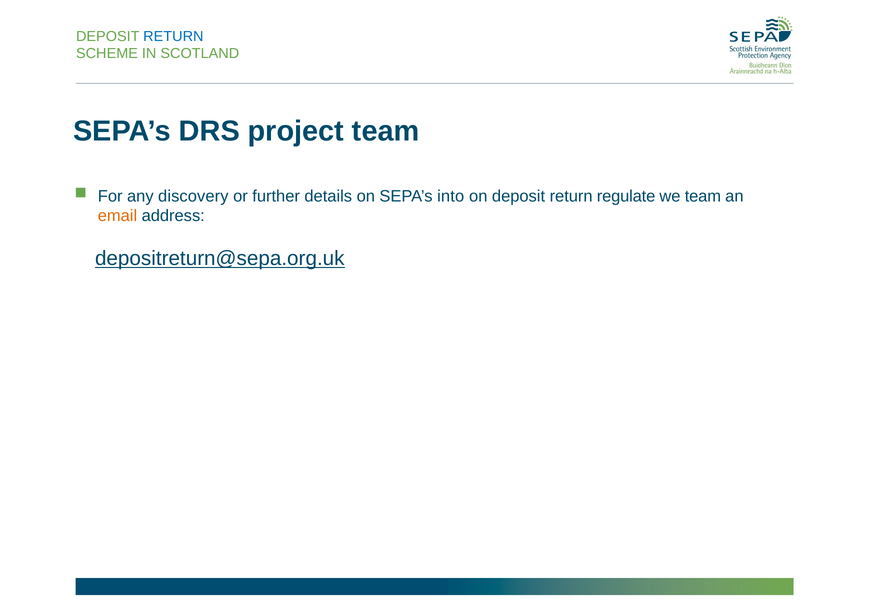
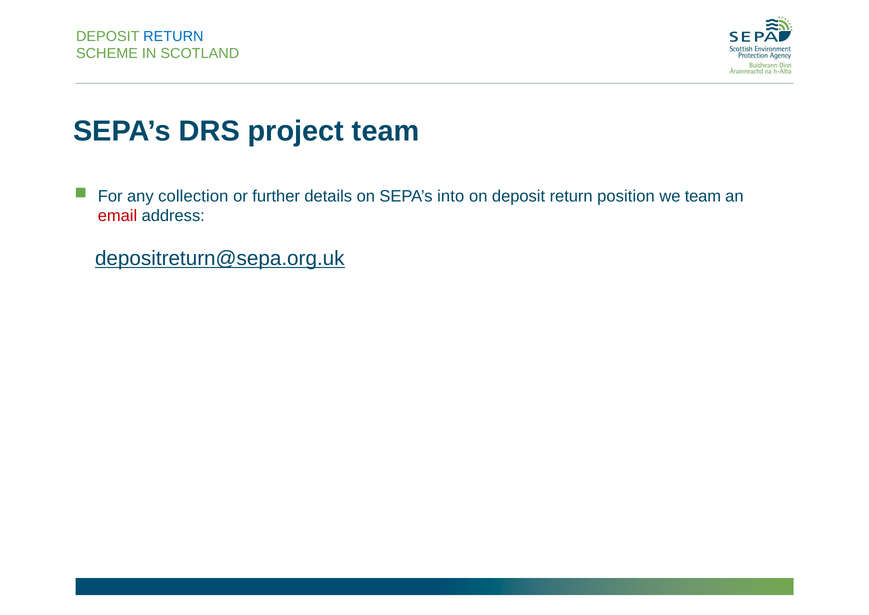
discovery: discovery -> collection
regulate: regulate -> position
email colour: orange -> red
